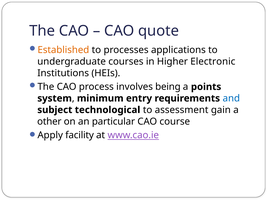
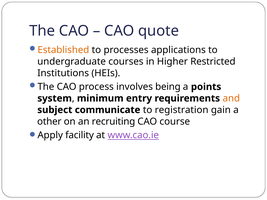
Electronic: Electronic -> Restricted
and colour: blue -> orange
technological: technological -> communicate
assessment: assessment -> registration
particular: particular -> recruiting
